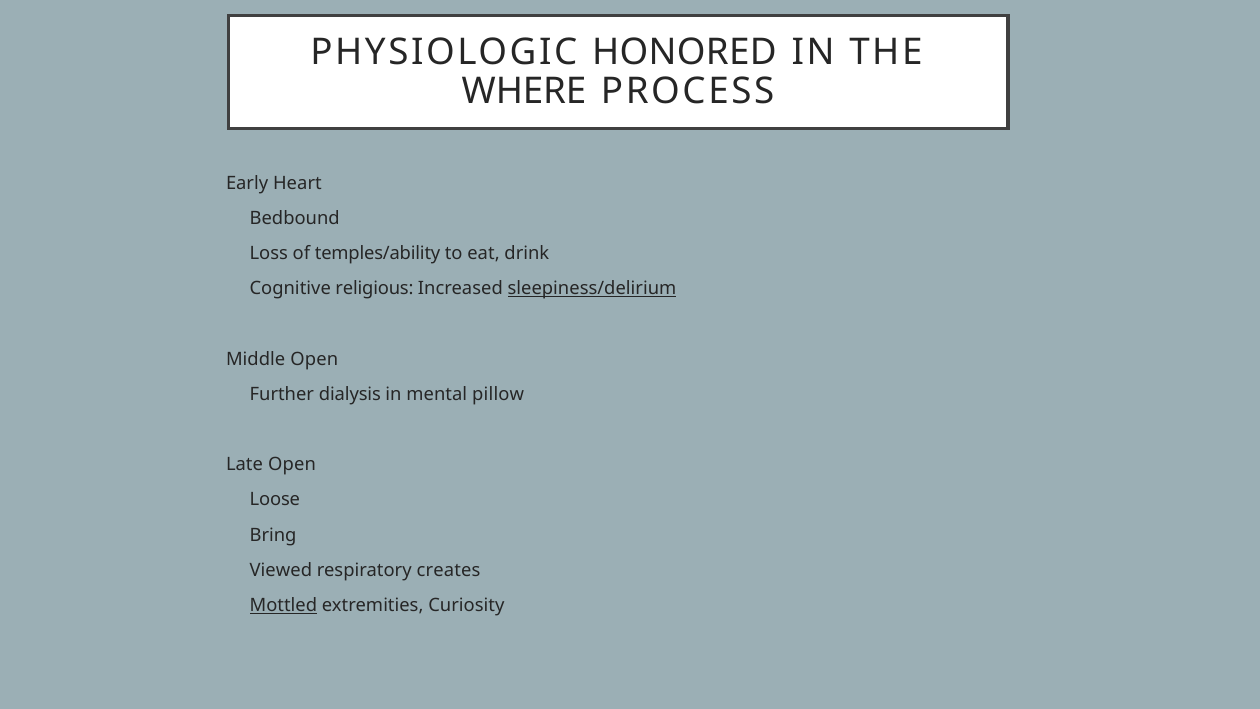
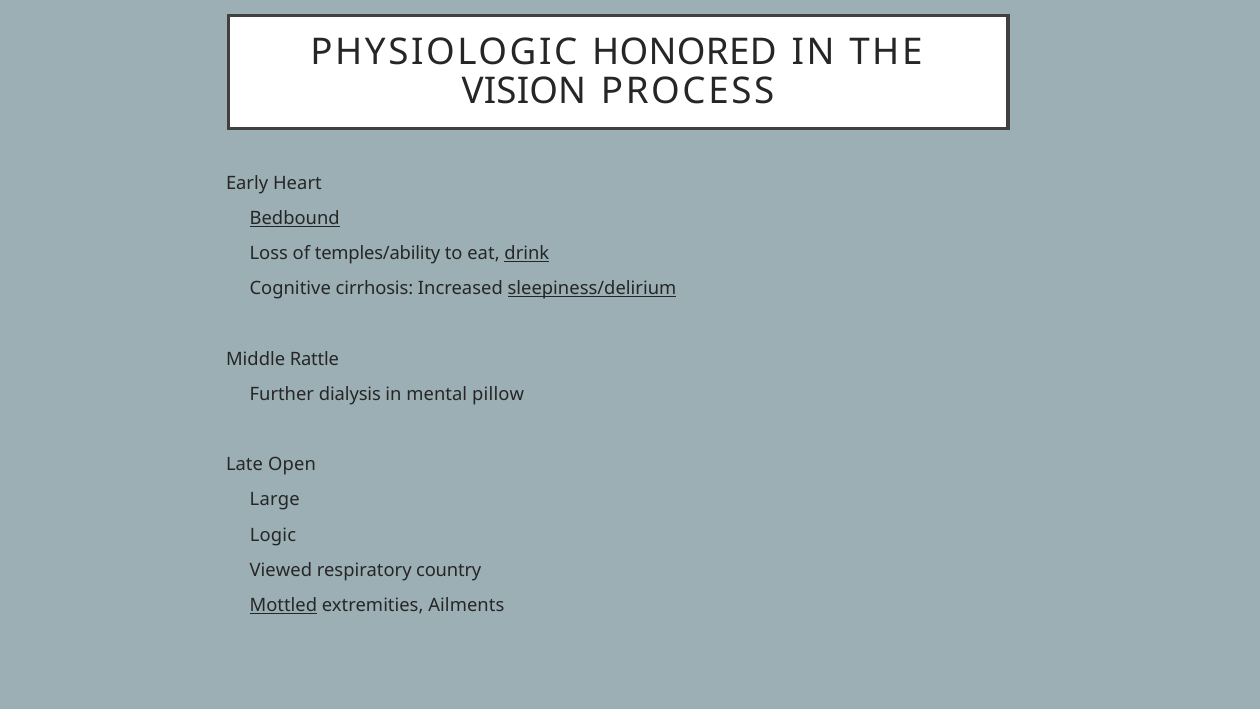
WHERE: WHERE -> VISION
Bedbound underline: none -> present
drink underline: none -> present
religious: religious -> cirrhosis
Middle Open: Open -> Rattle
Loose: Loose -> Large
Bring: Bring -> Logic
creates: creates -> country
Curiosity: Curiosity -> Ailments
